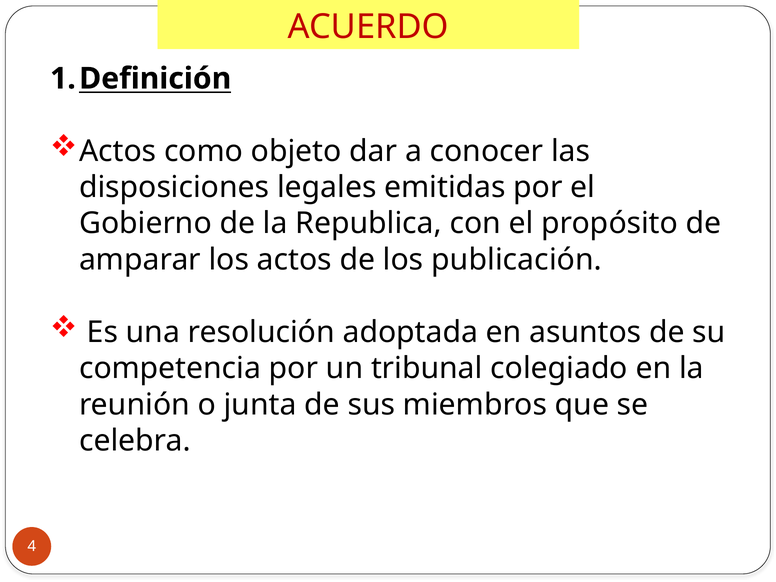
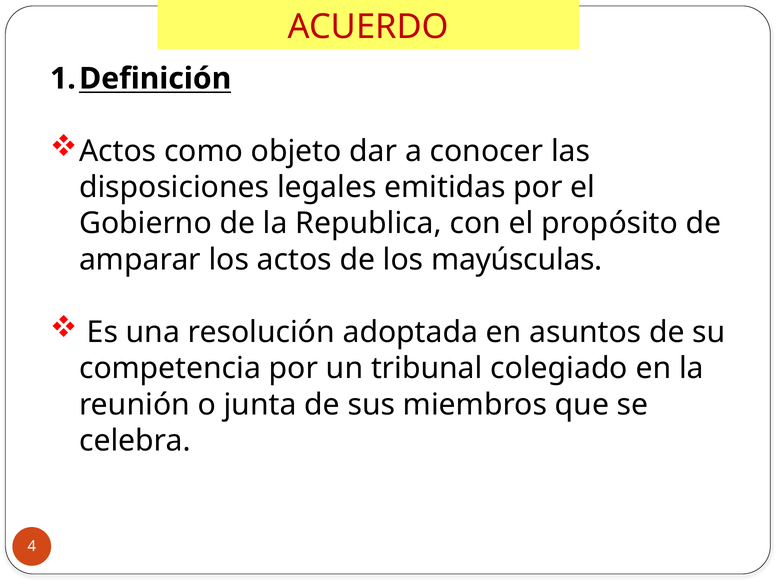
publicación: publicación -> mayúsculas
